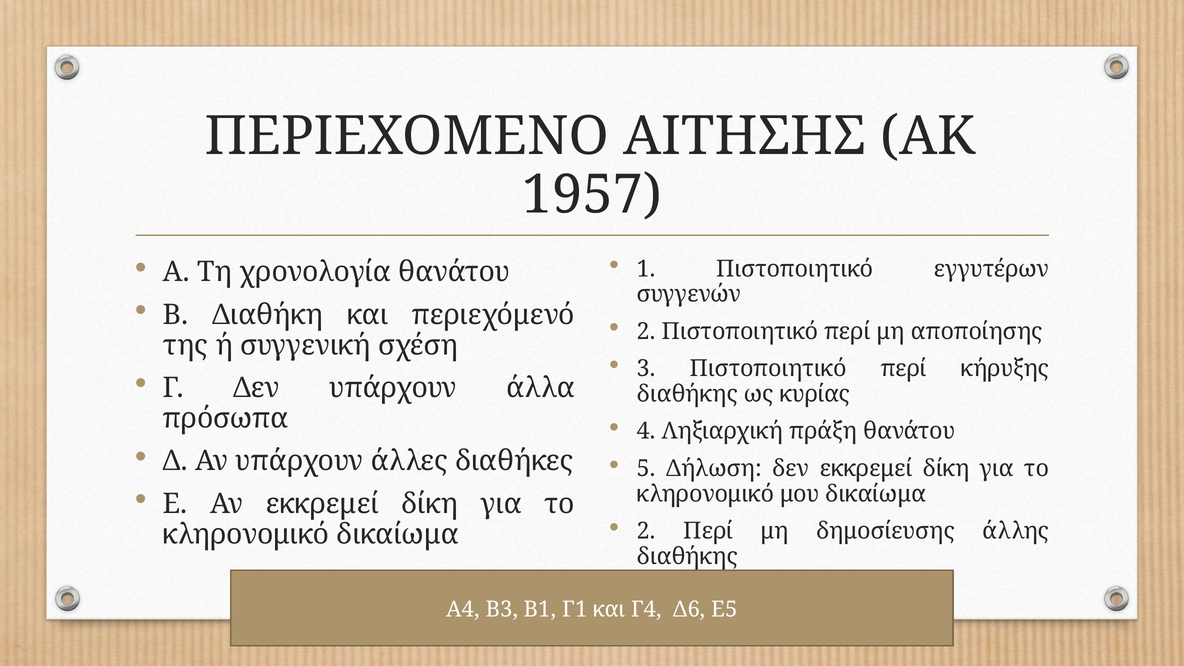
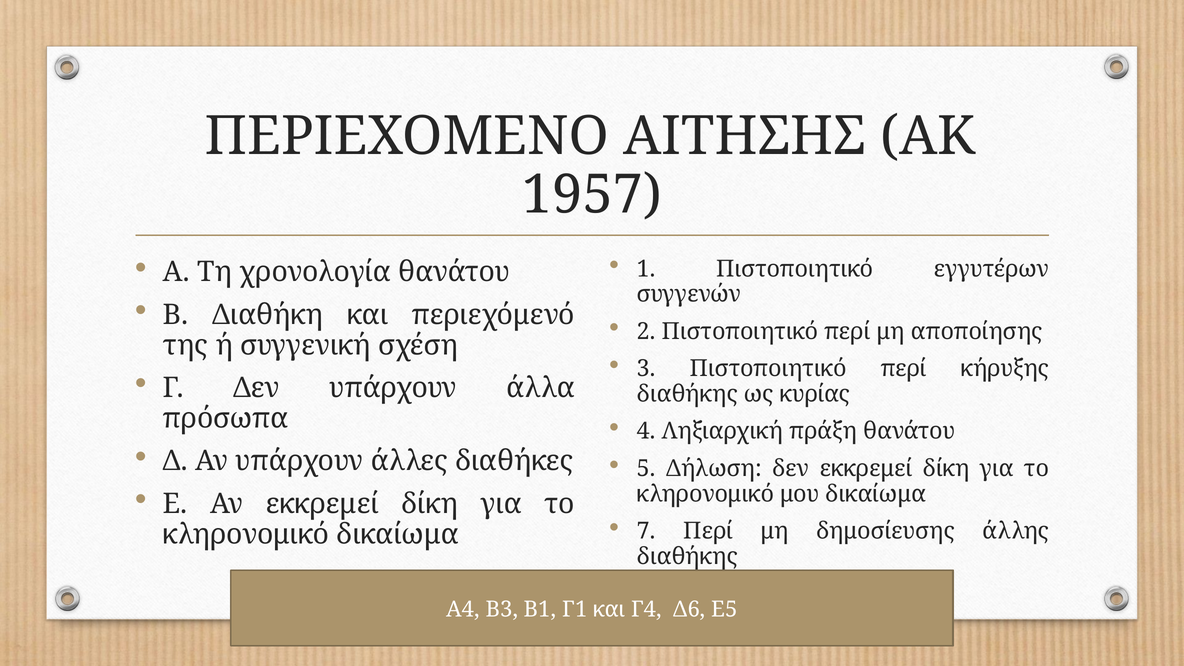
2 at (646, 531): 2 -> 7
